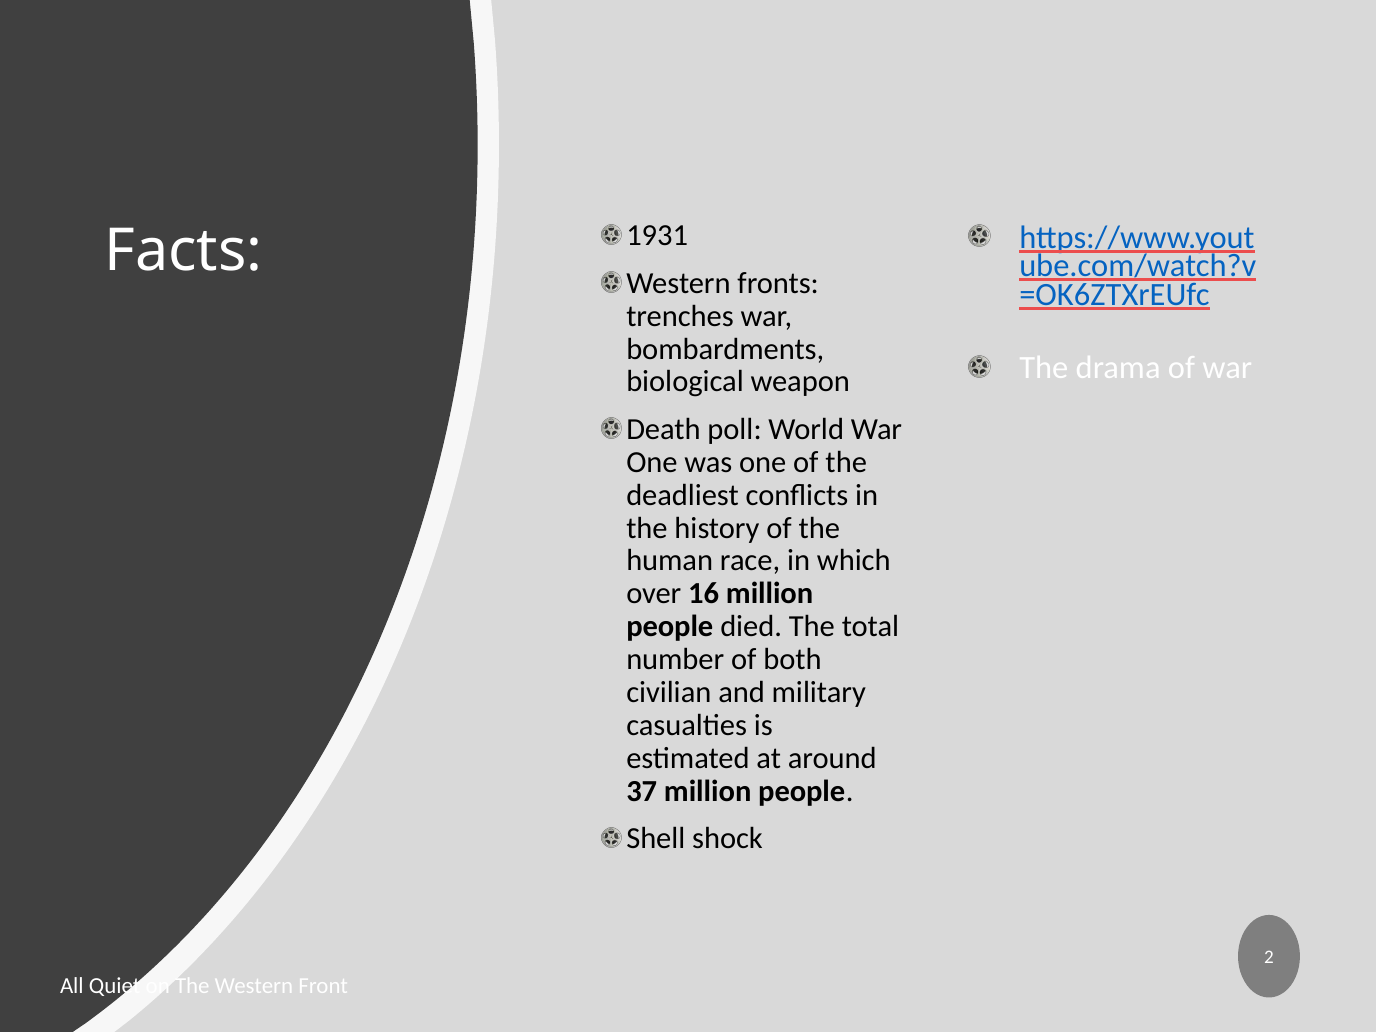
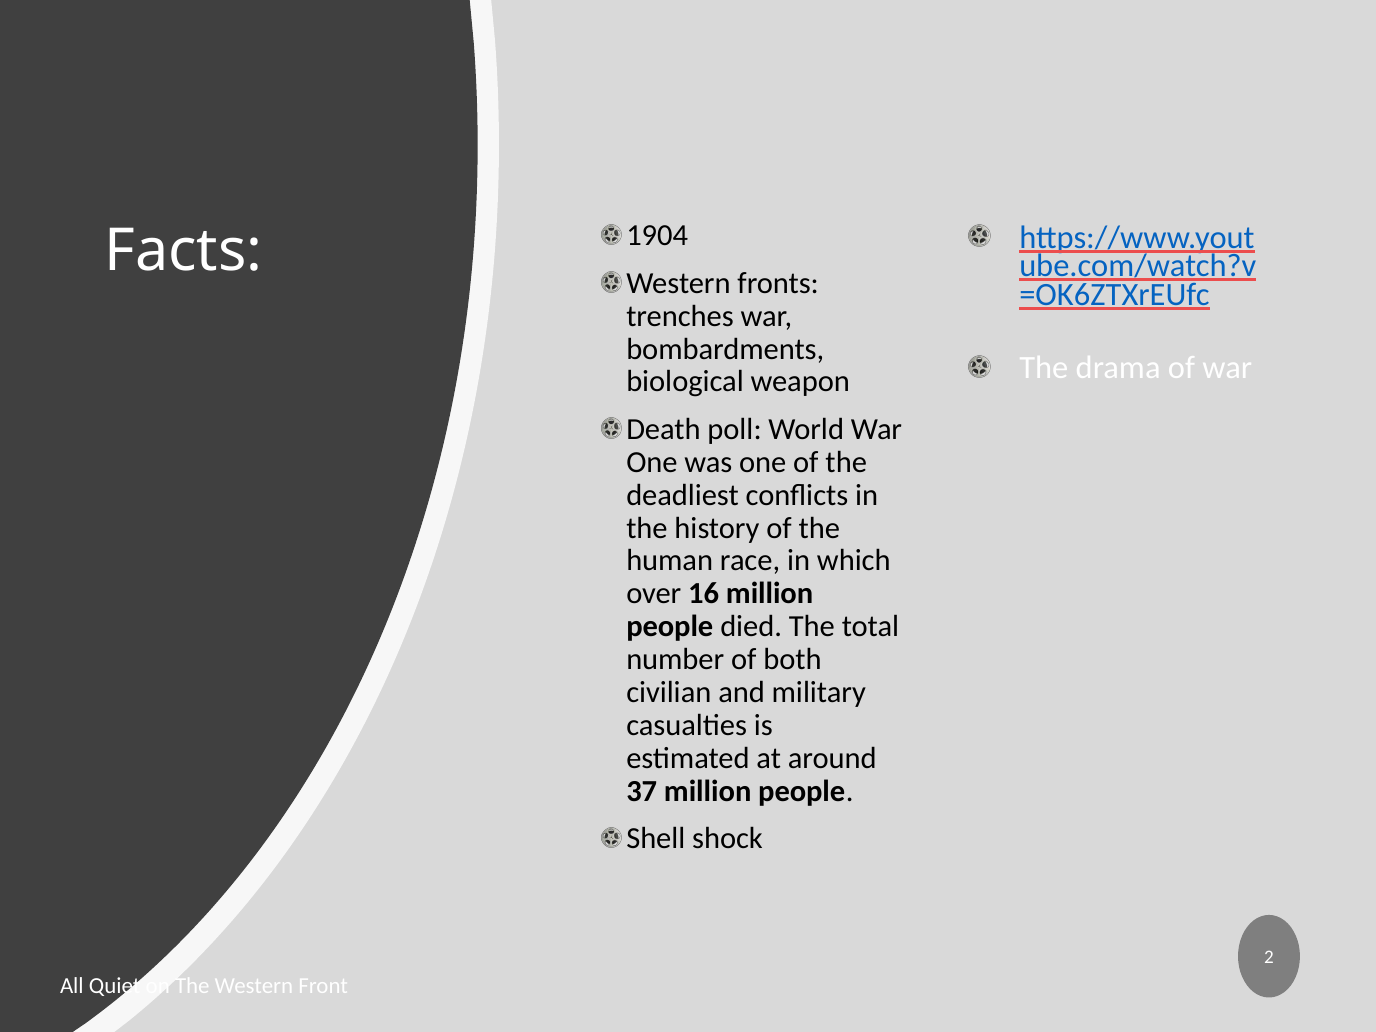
1931: 1931 -> 1904
